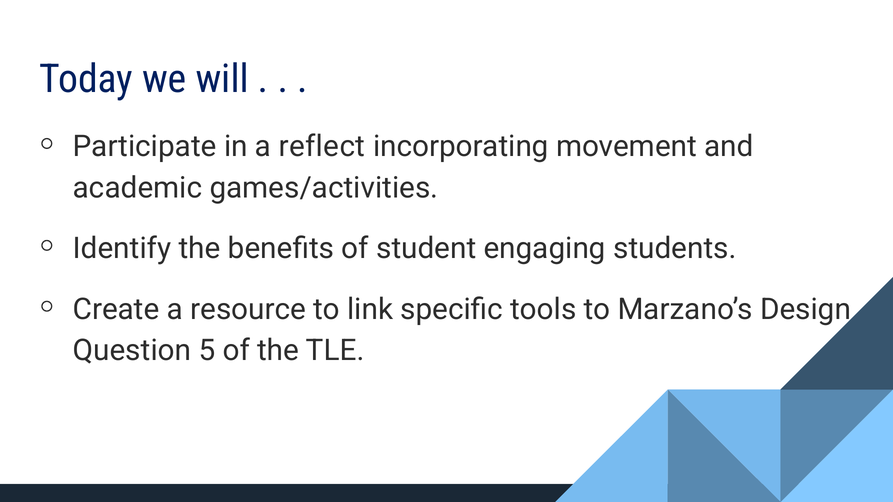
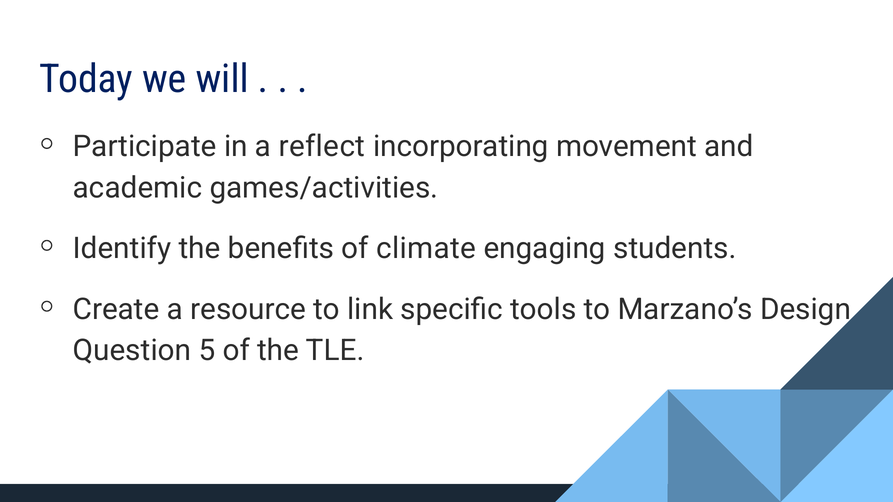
student: student -> climate
